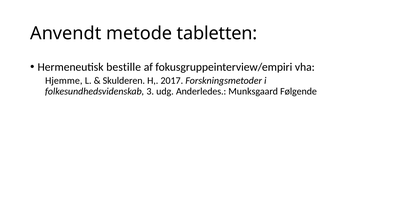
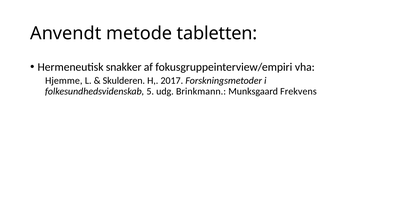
bestille: bestille -> snakker
3: 3 -> 5
Anderledes: Anderledes -> Brinkmann
Følgende: Følgende -> Frekvens
